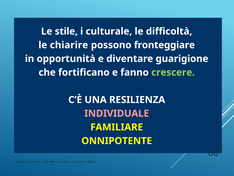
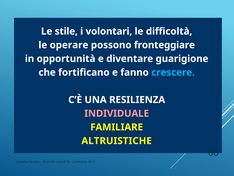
culturale: culturale -> volontari
chiarire: chiarire -> operare
crescere colour: light green -> light blue
ONNIPOTENTE: ONNIPOTENTE -> ALTRUISTICHE
